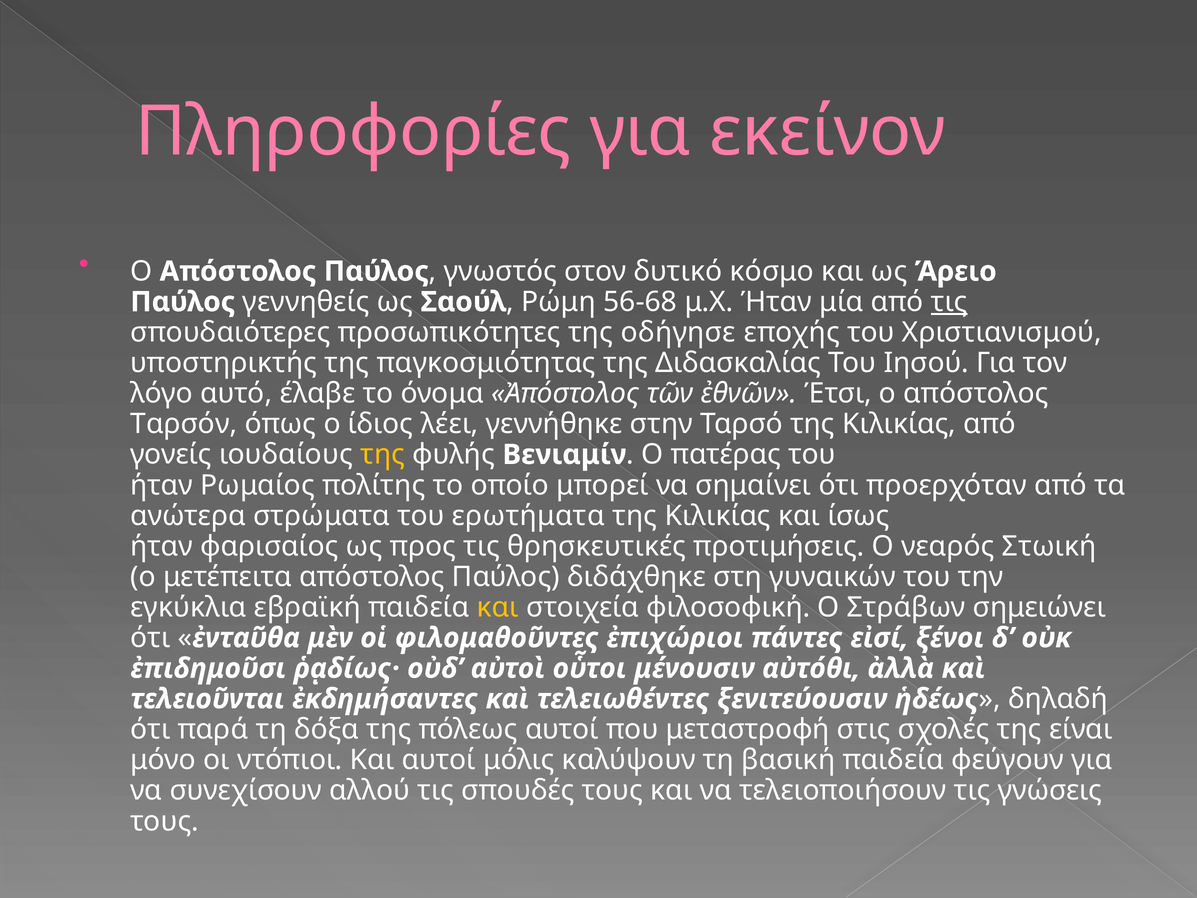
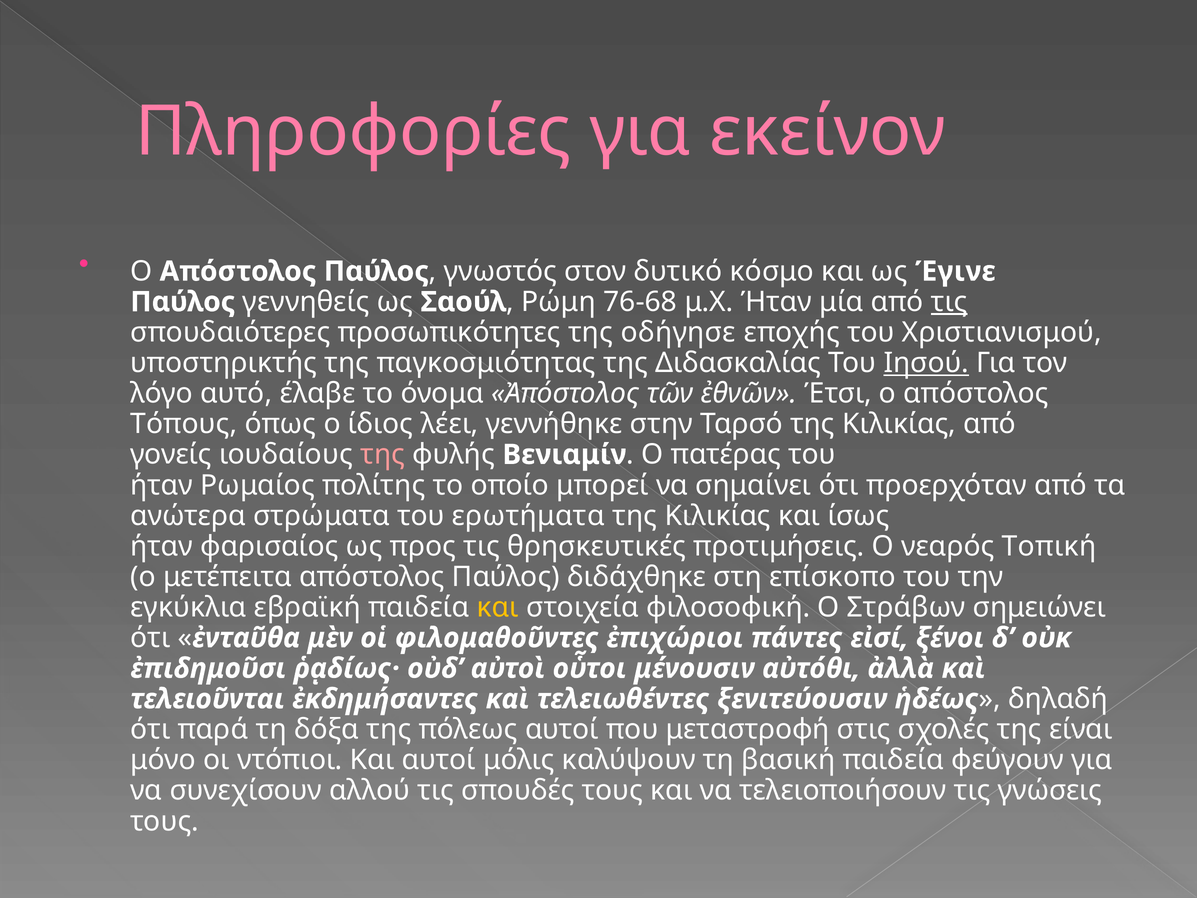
Άρειο: Άρειο -> Έγινε
56-68: 56-68 -> 76-68
Ιησού underline: none -> present
Ταρσόν: Ταρσόν -> Τόπους
της at (383, 455) colour: yellow -> pink
Στωική: Στωική -> Τοπική
γυναικών: γυναικών -> επίσκοπο
